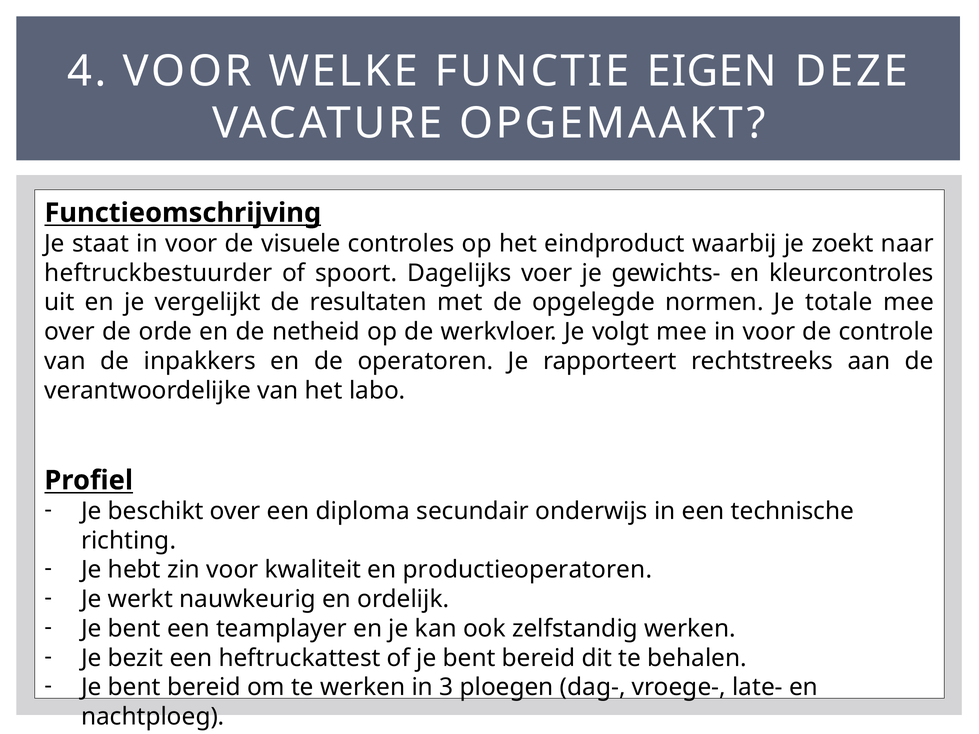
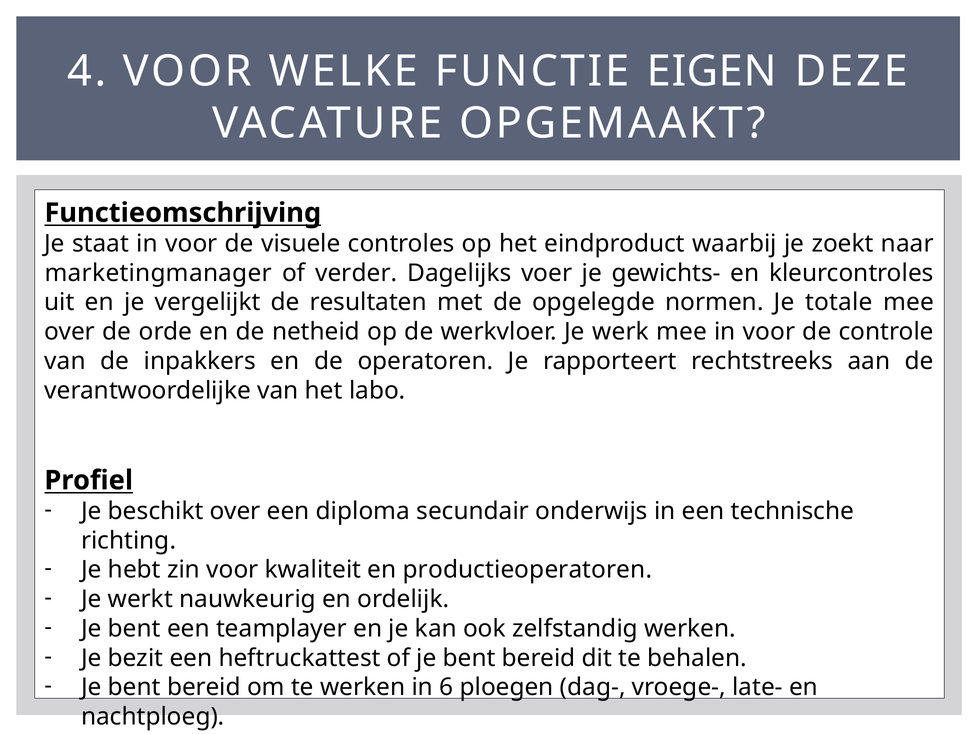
heftruckbestuurder: heftruckbestuurder -> marketingmanager
spoort: spoort -> verder
volgt: volgt -> werk
3: 3 -> 6
